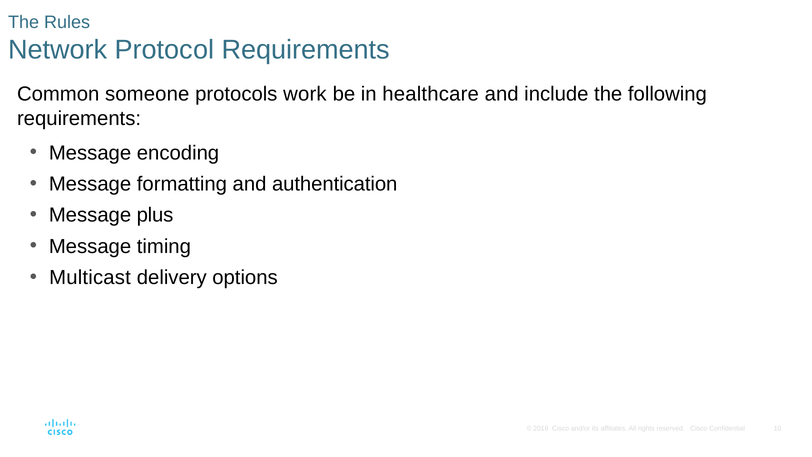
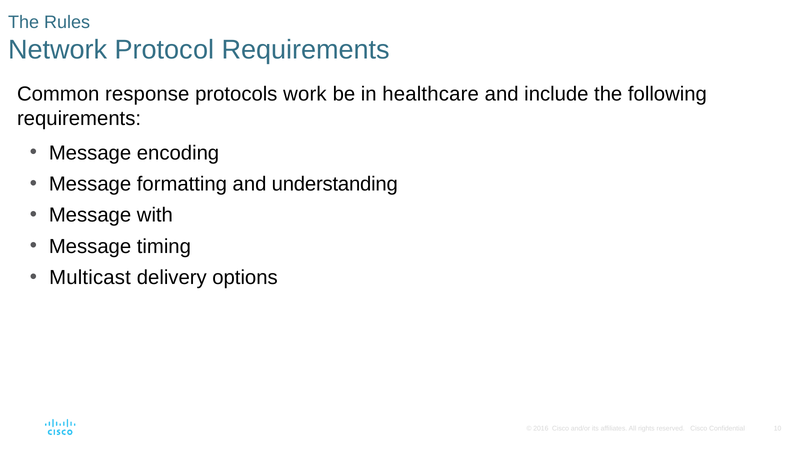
someone: someone -> response
authentication: authentication -> understanding
plus: plus -> with
